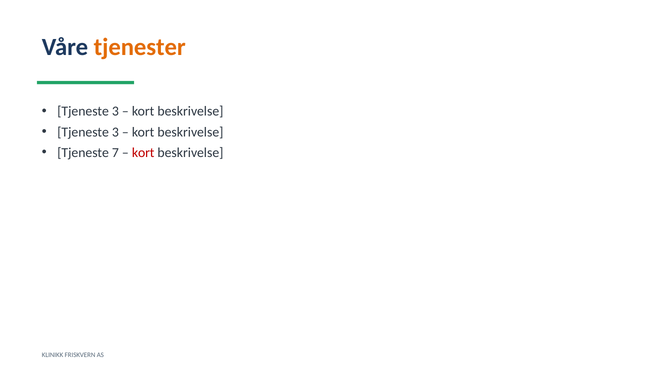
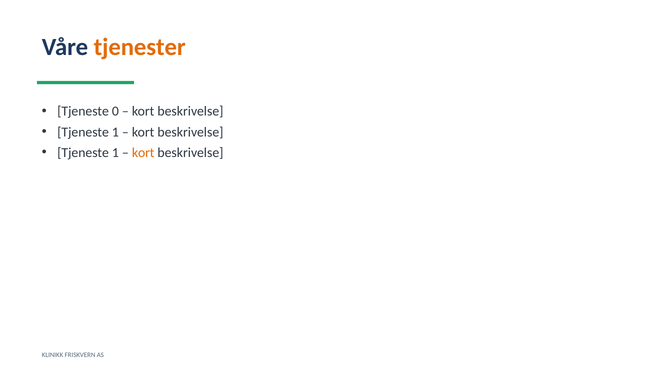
3 at (115, 111): 3 -> 0
3 at (115, 132): 3 -> 1
7 at (115, 153): 7 -> 1
kort at (143, 153) colour: red -> orange
